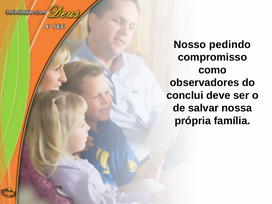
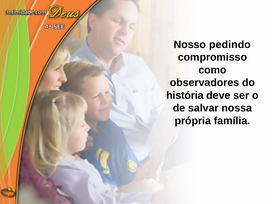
conclui: conclui -> história
